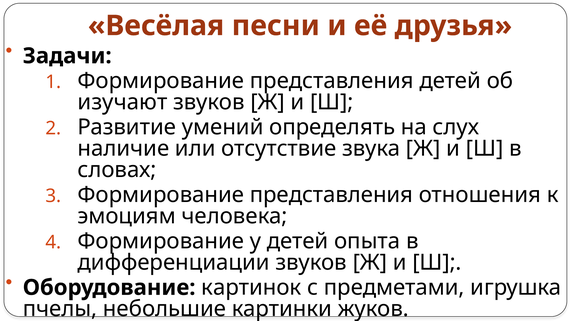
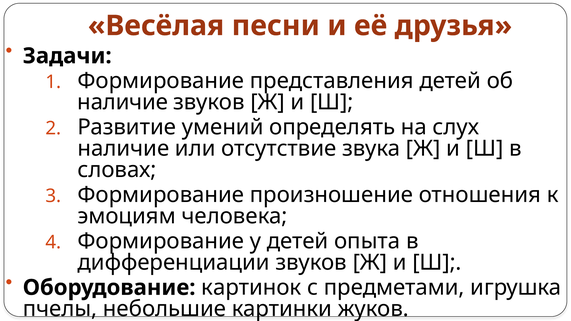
изучают at (122, 102): изучают -> наличие
представления at (331, 195): представления -> произношение
